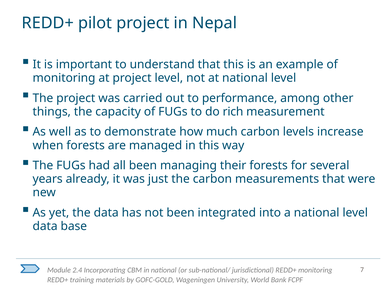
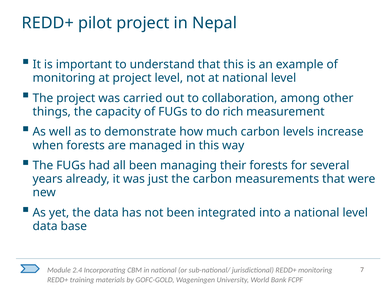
performance: performance -> collaboration
